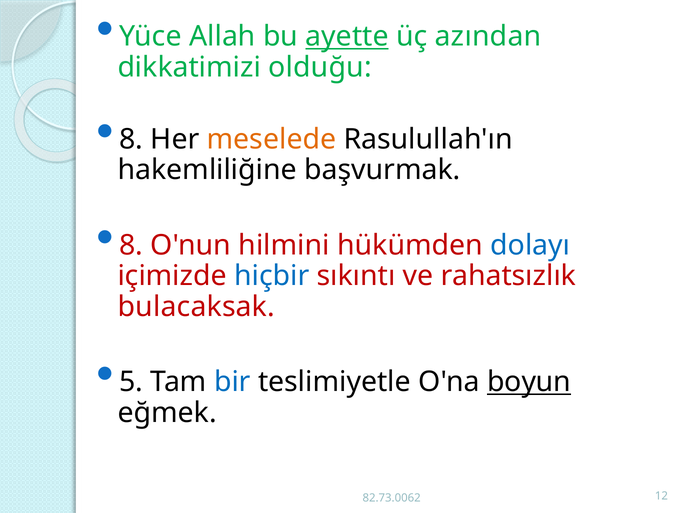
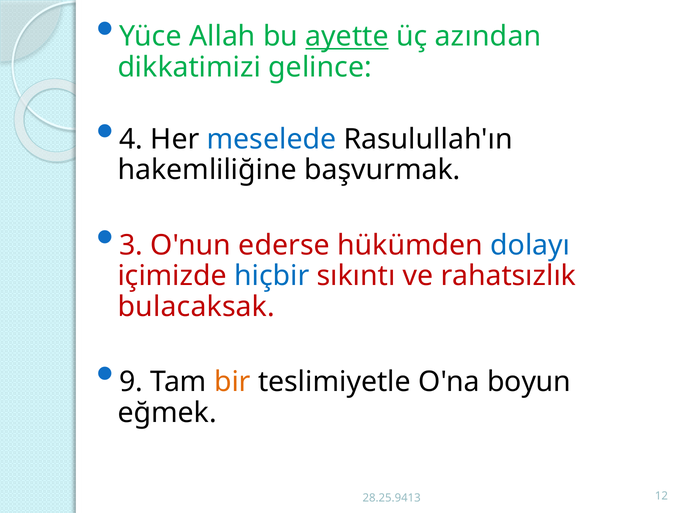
olduğu: olduğu -> gelince
8 at (131, 139): 8 -> 4
meselede colour: orange -> blue
8 at (131, 245): 8 -> 3
hilmini: hilmini -> ederse
5: 5 -> 9
bir colour: blue -> orange
boyun underline: present -> none
82.73.0062: 82.73.0062 -> 28.25.9413
